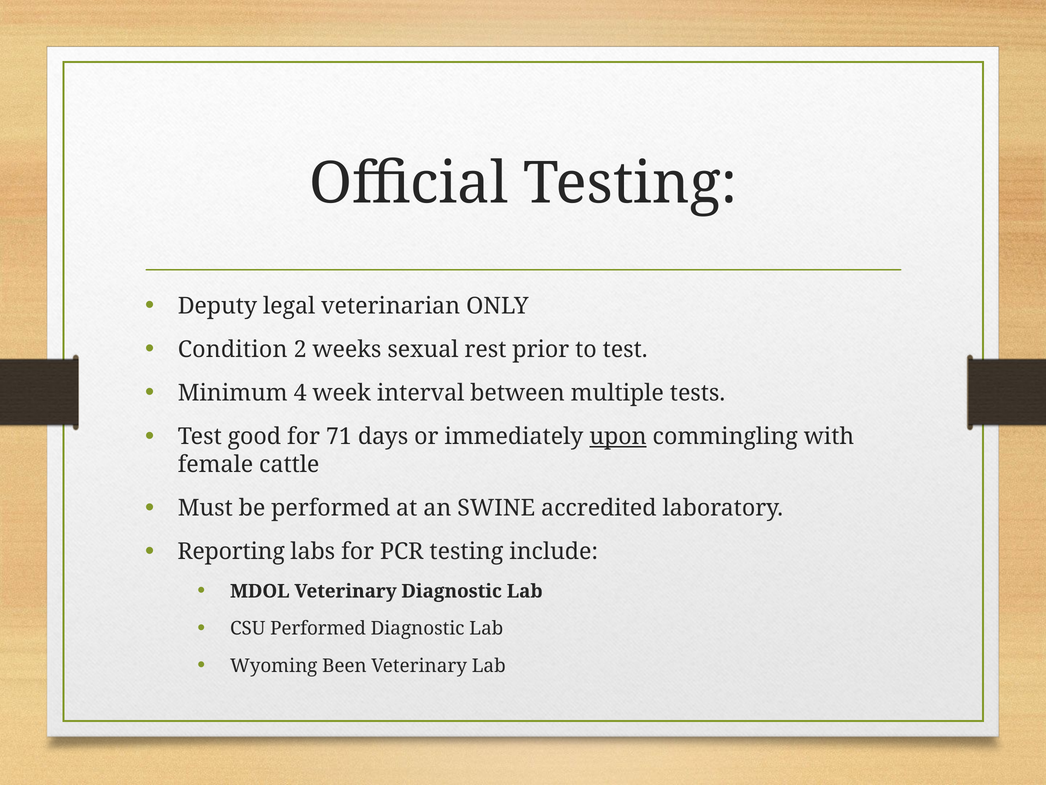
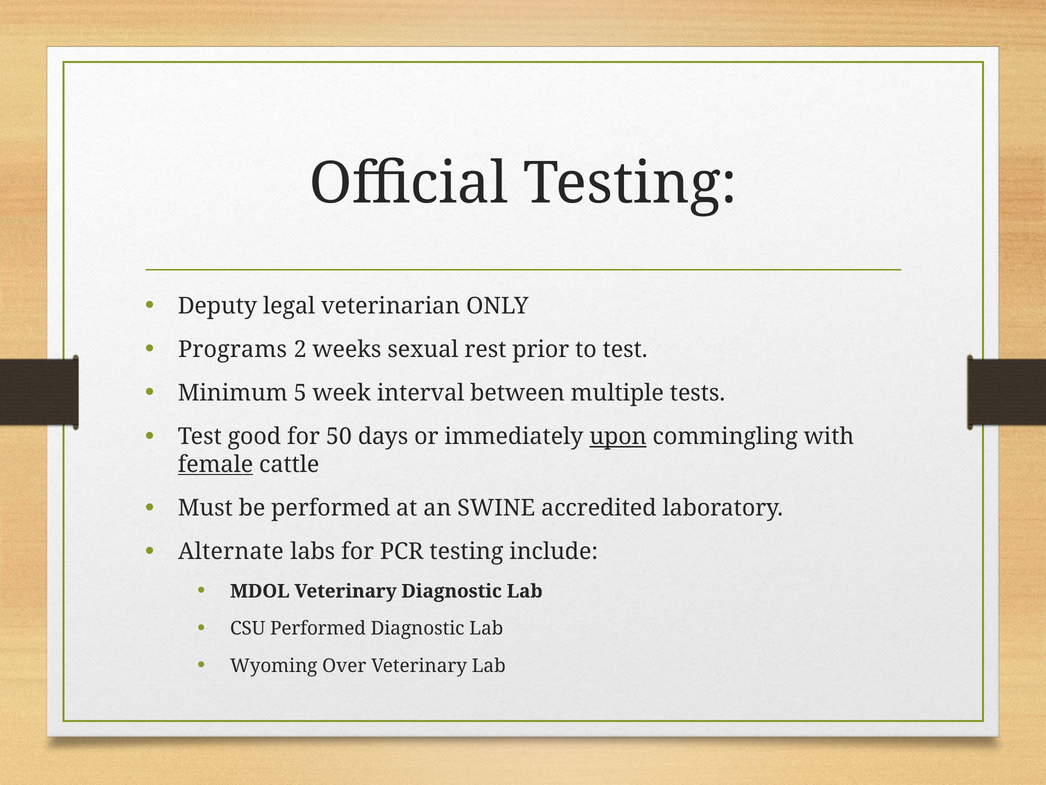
Condition: Condition -> Programs
4: 4 -> 5
71: 71 -> 50
female underline: none -> present
Reporting: Reporting -> Alternate
Been: Been -> Over
